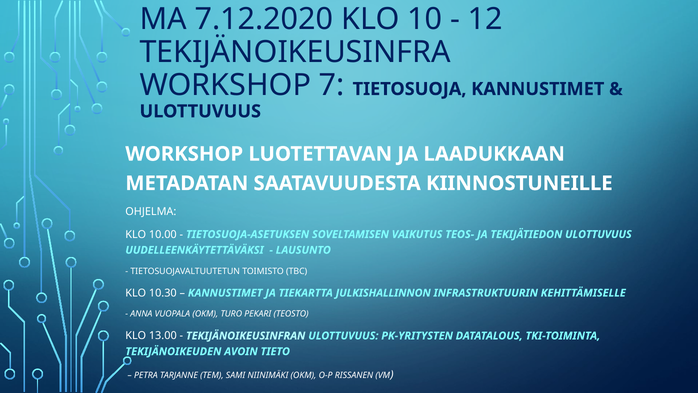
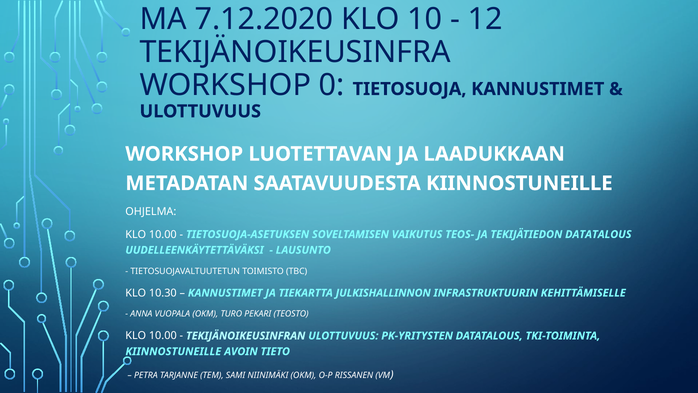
7: 7 -> 0
TEKIJÄTIEDON ULOTTUVUUS: ULOTTUVUUS -> DATATALOUS
13.00 at (163, 335): 13.00 -> 10.00
TEKIJÄNOIKEUDEN at (173, 351): TEKIJÄNOIKEUDEN -> KIINNOSTUNEILLE
